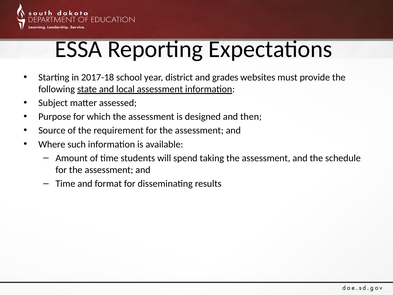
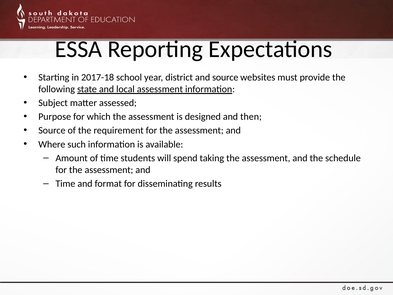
and grades: grades -> source
